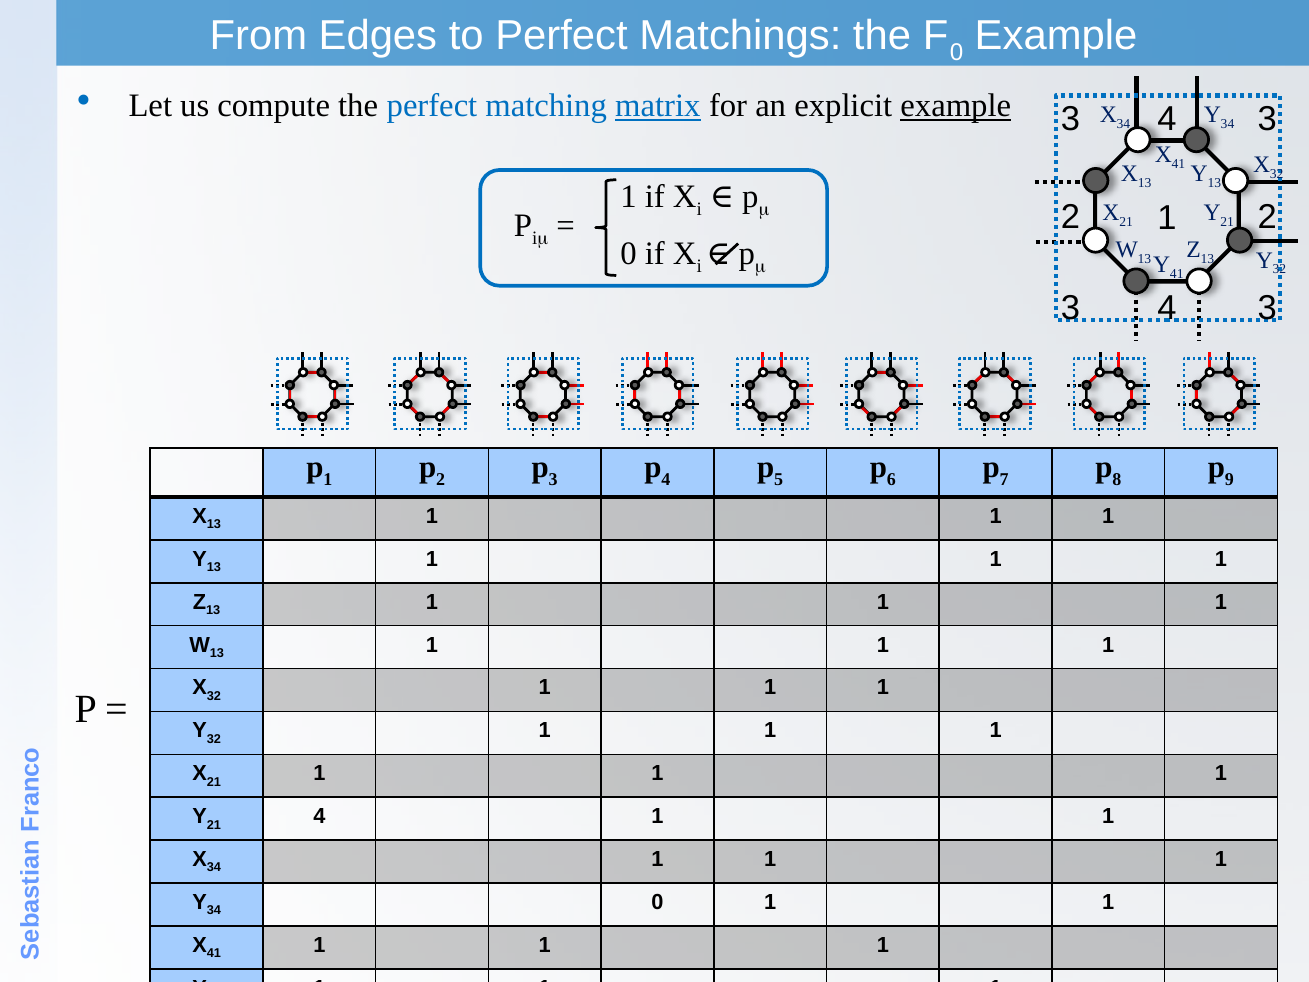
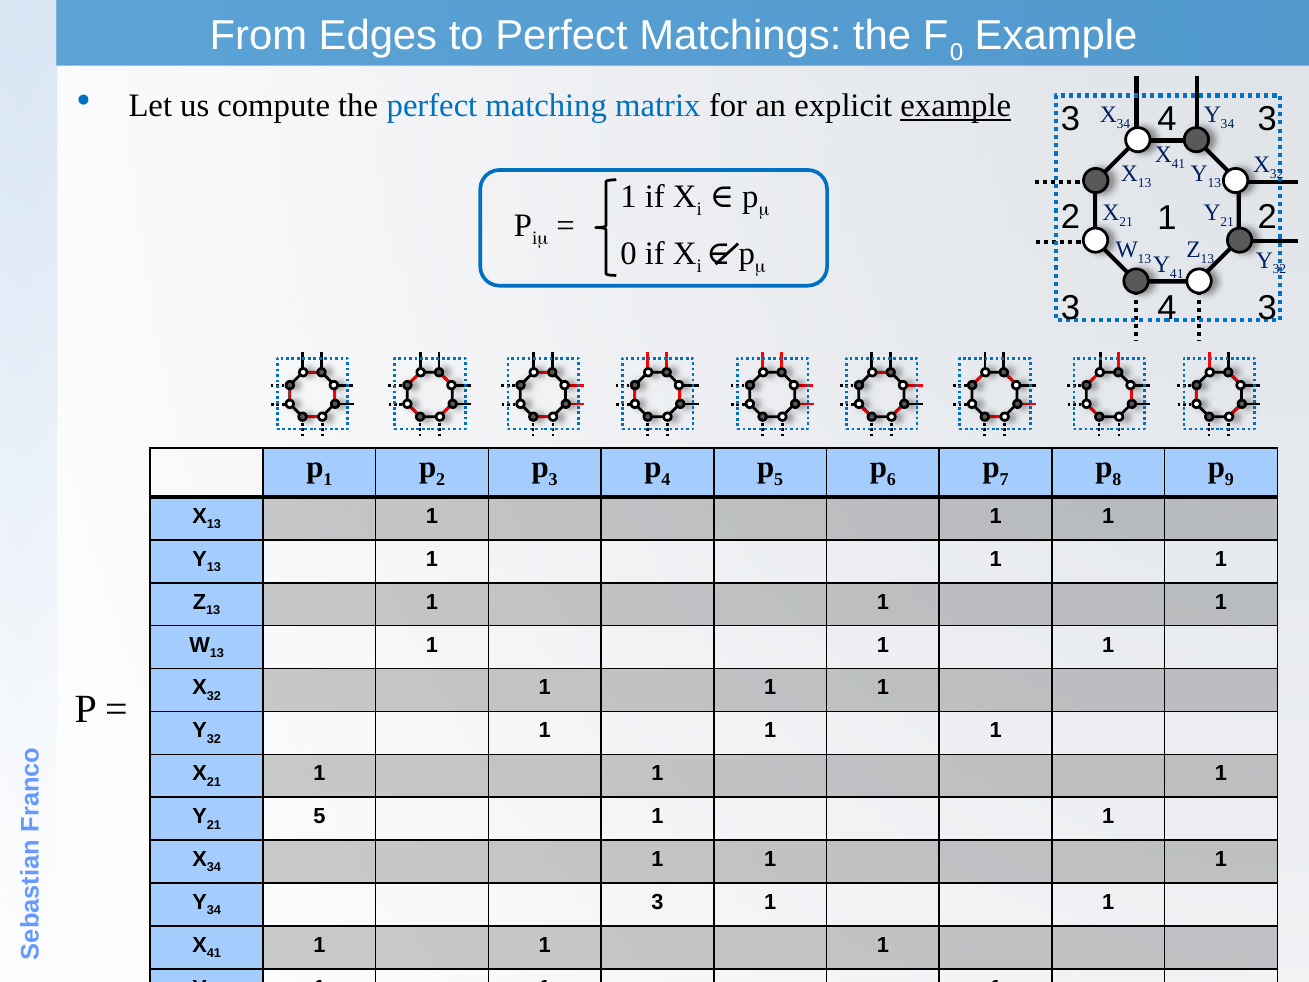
matrix underline: present -> none
4 at (319, 816): 4 -> 5
0 at (657, 902): 0 -> 3
